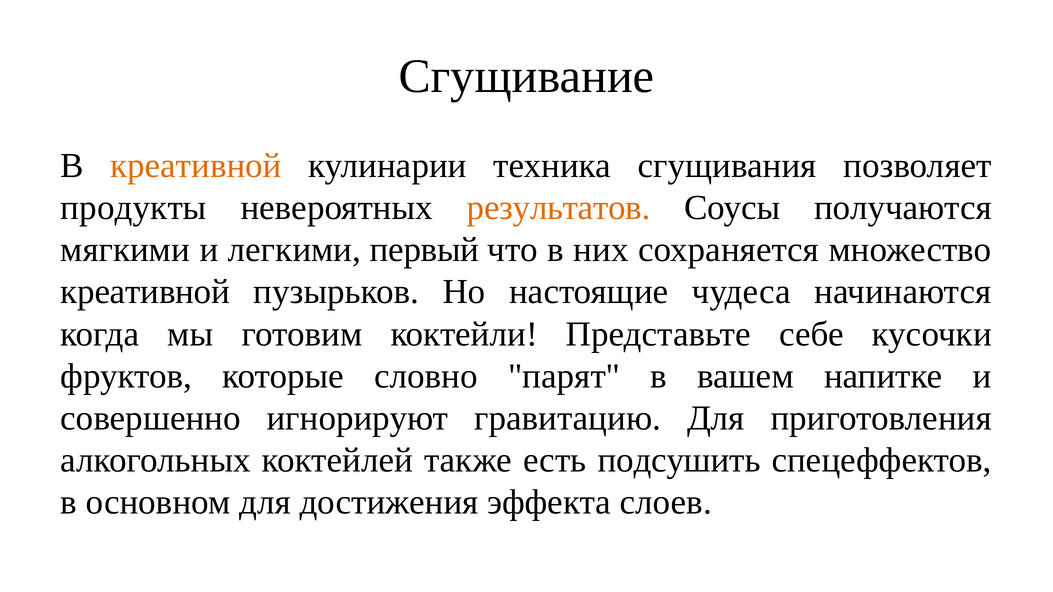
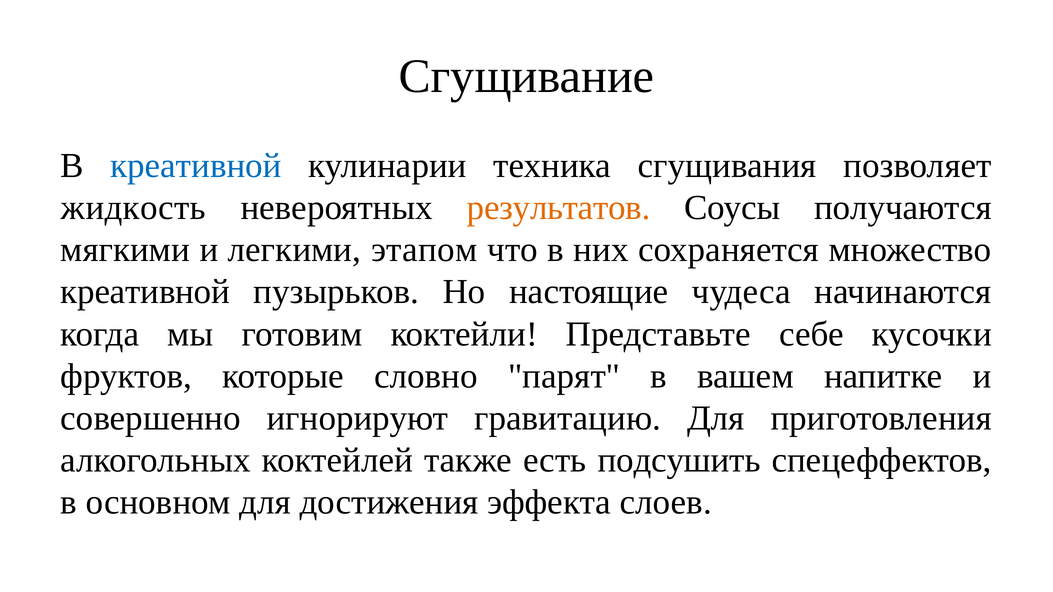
креативной at (196, 166) colour: orange -> blue
продукты: продукты -> жидкость
первый: первый -> этапом
